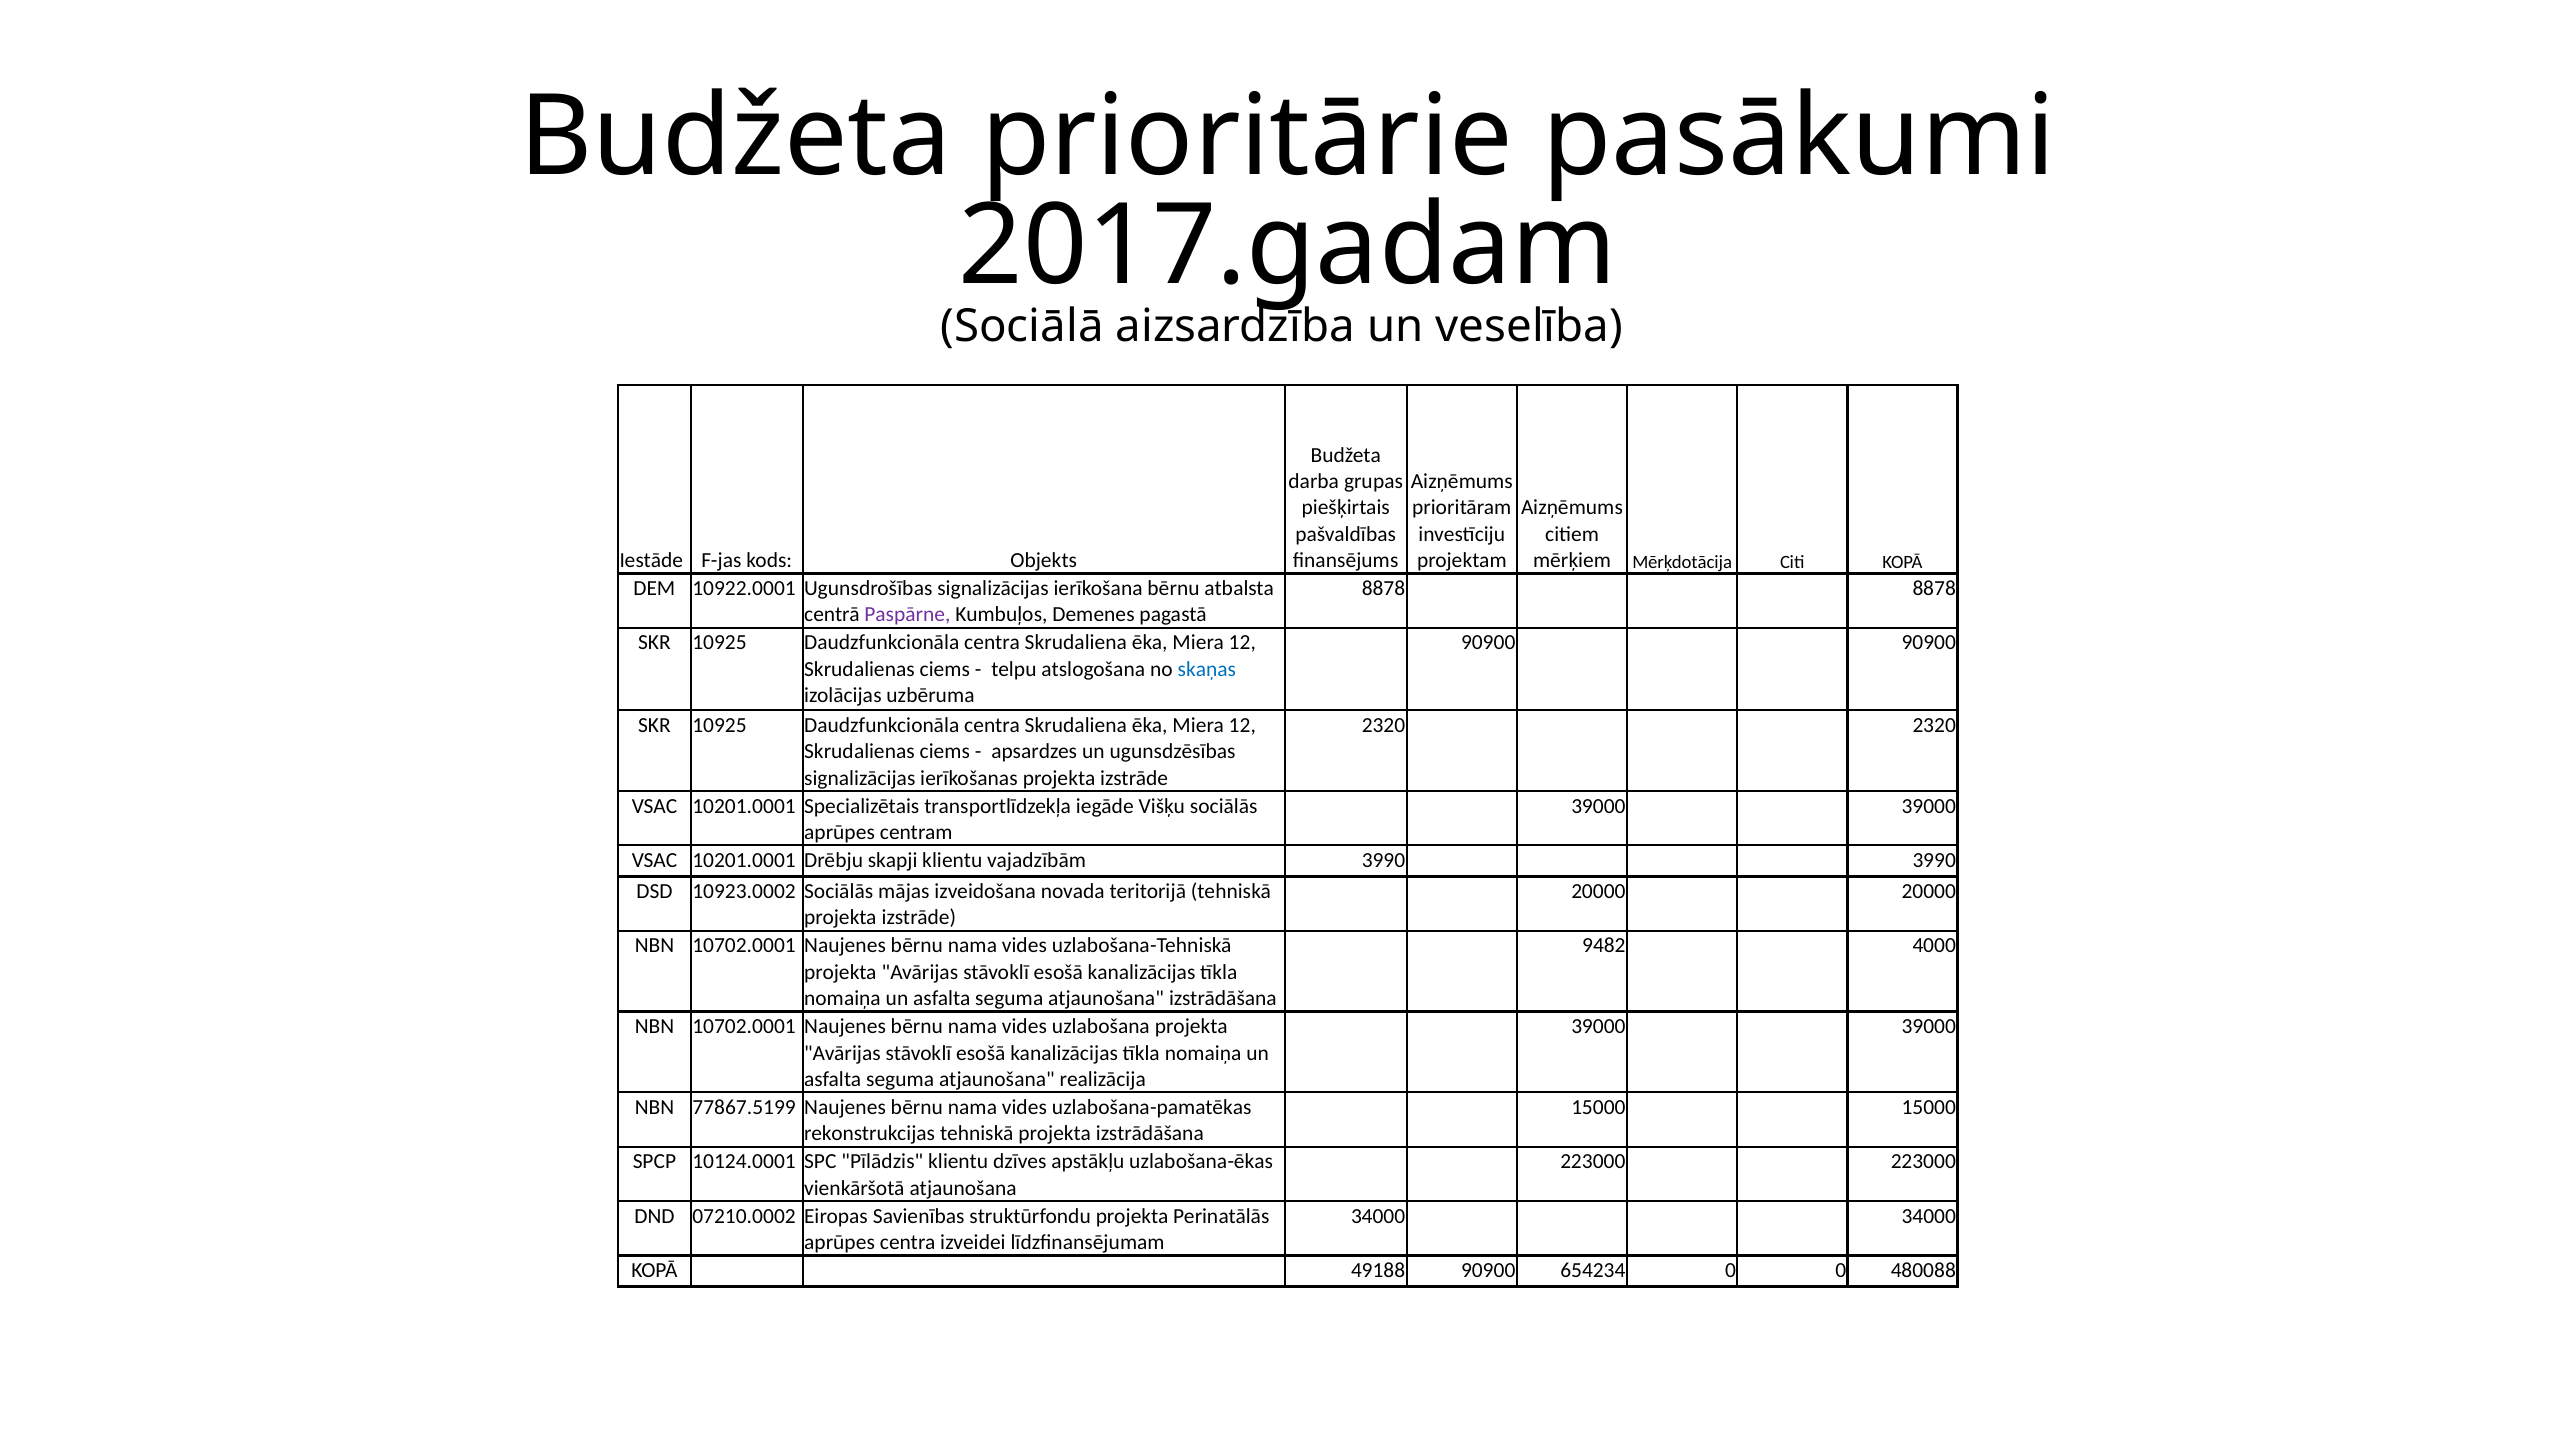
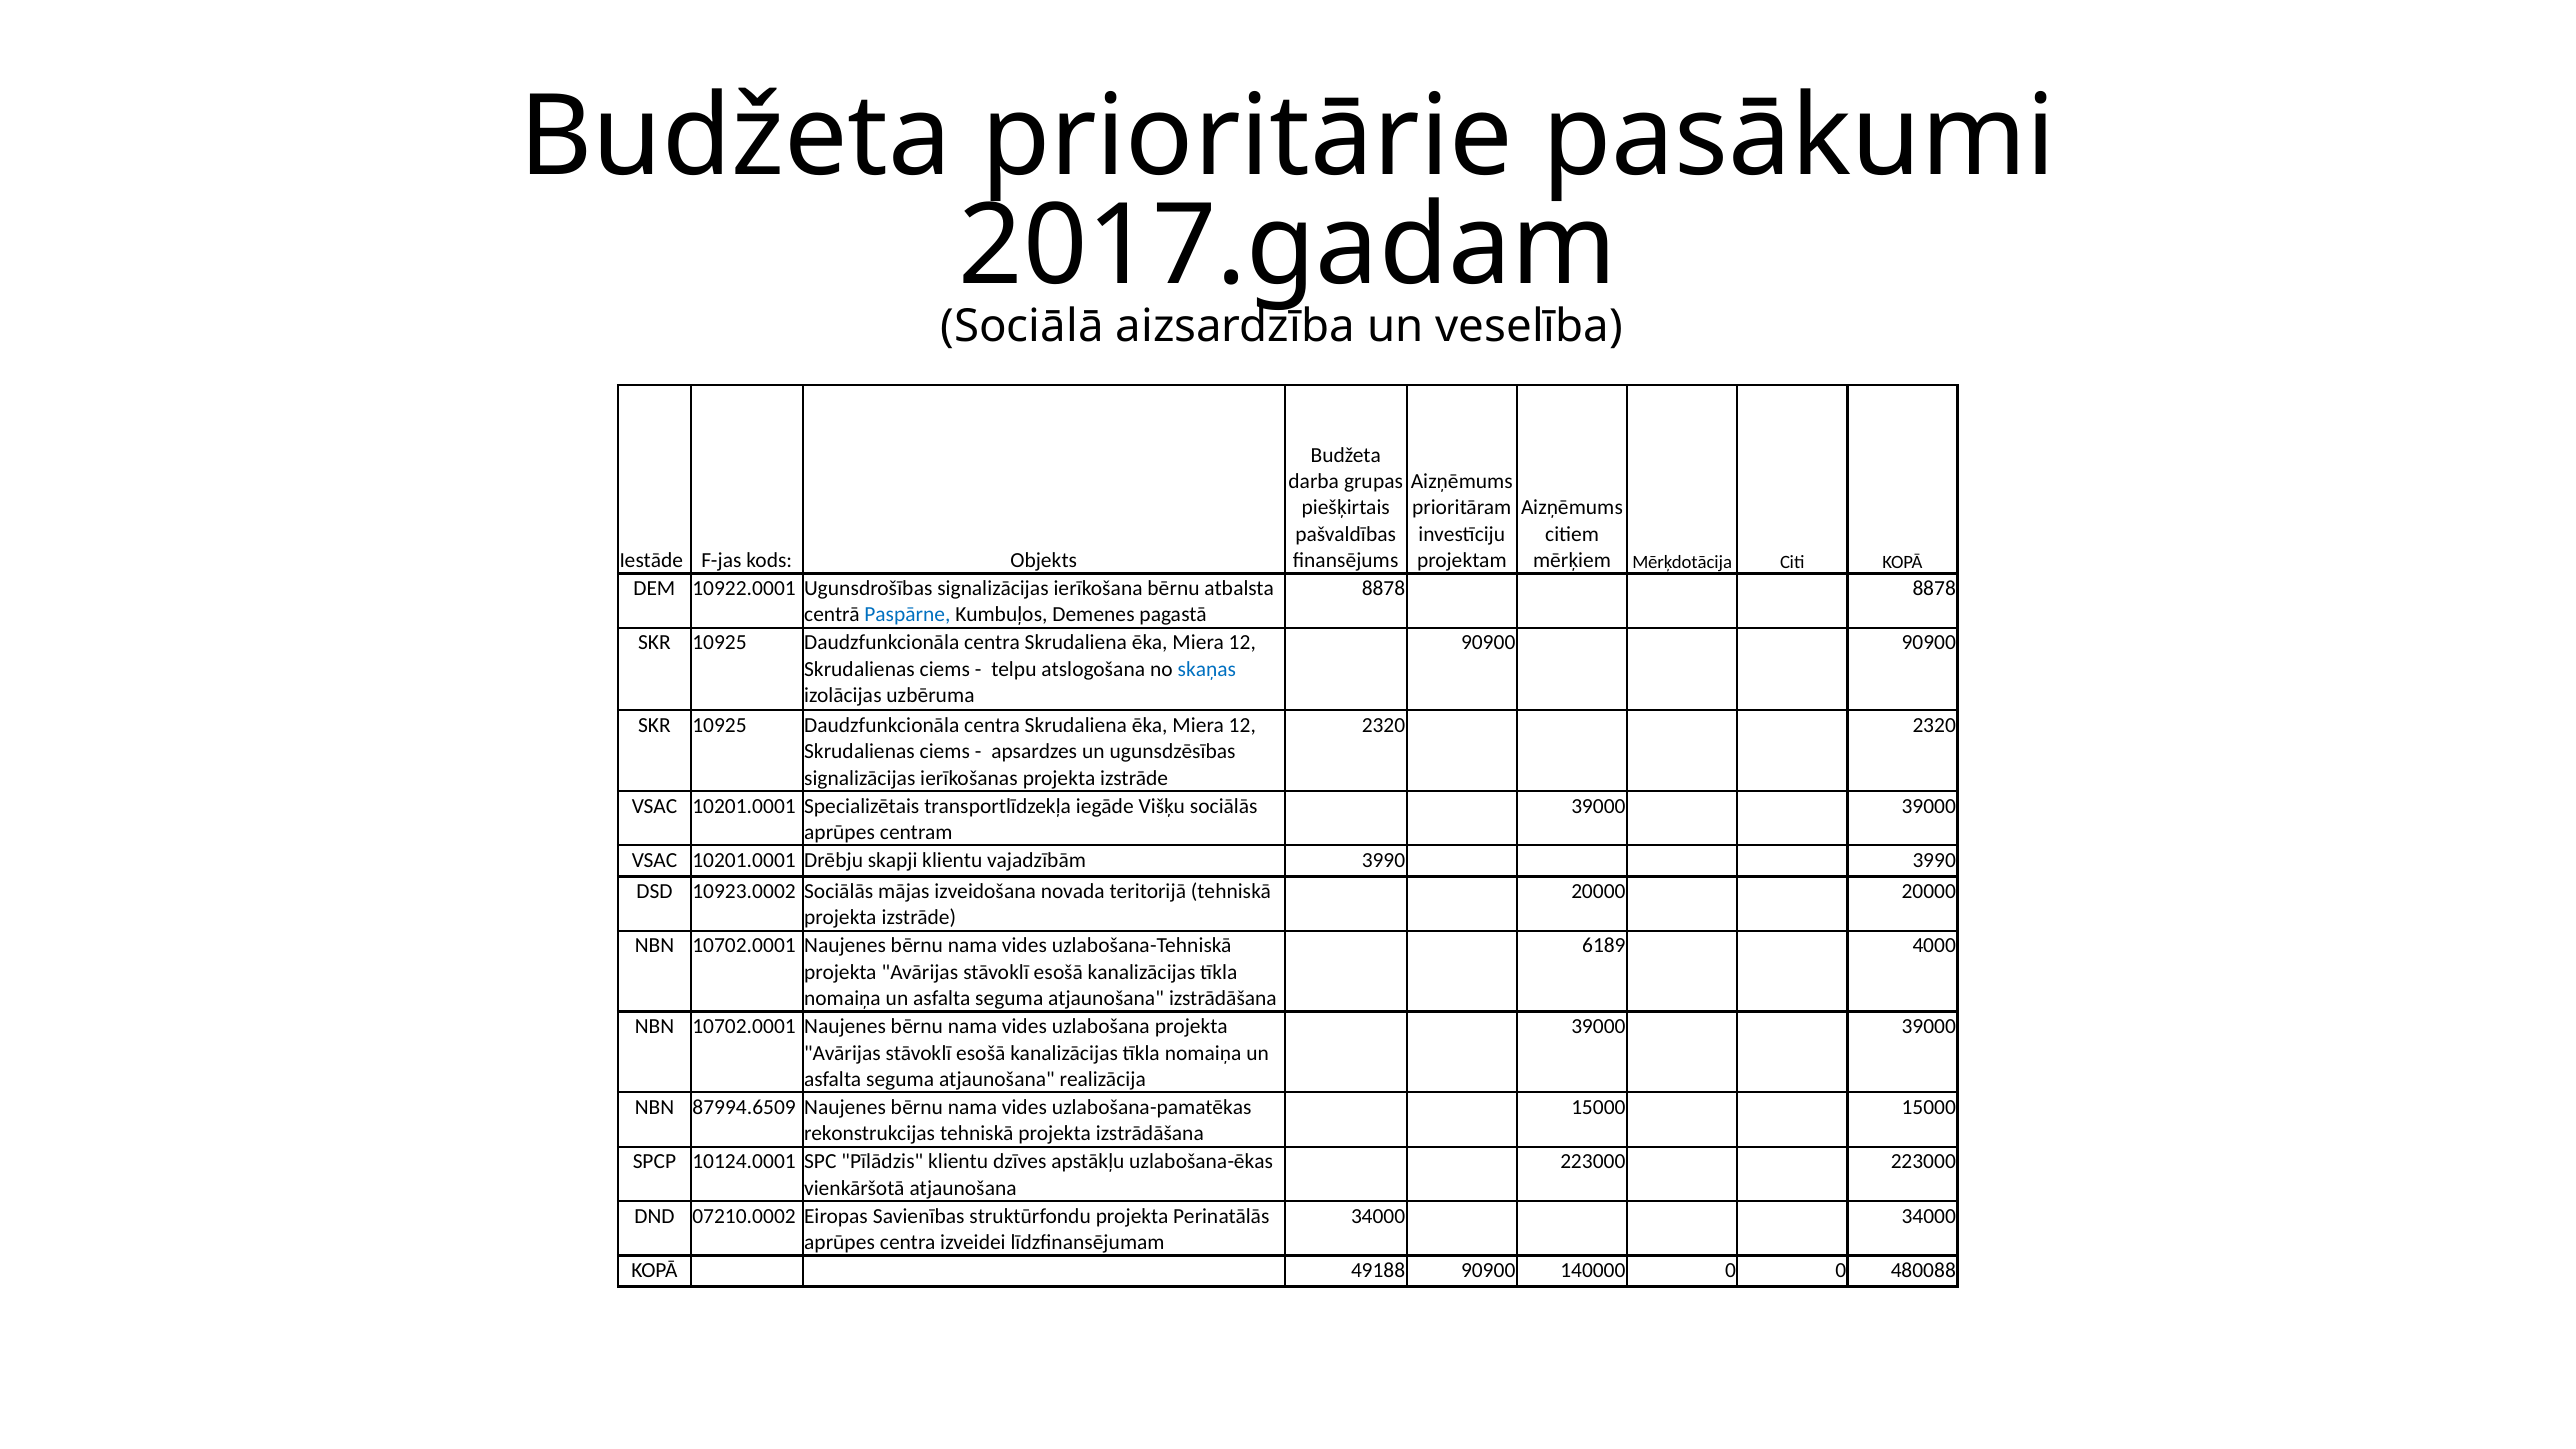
Paspārne colour: purple -> blue
9482: 9482 -> 6189
77867.5199: 77867.5199 -> 87994.6509
654234: 654234 -> 140000
